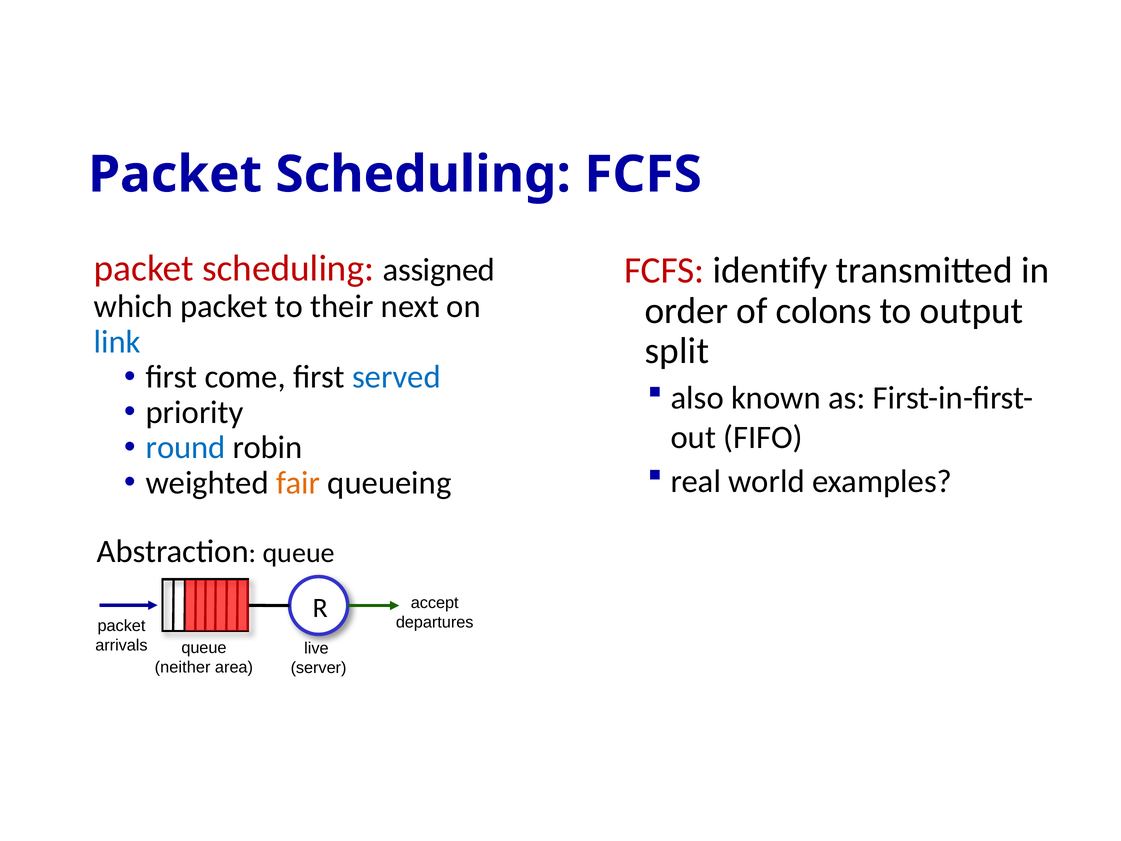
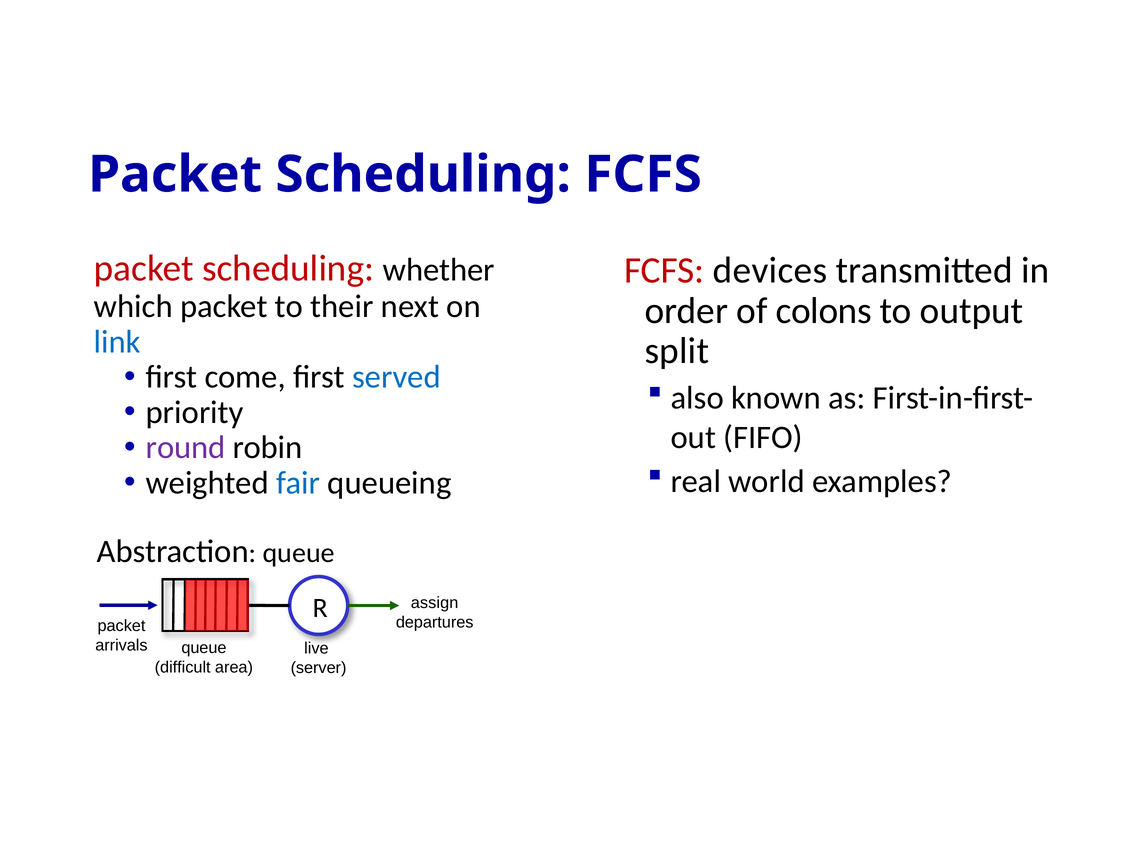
assigned: assigned -> whether
identify: identify -> devices
round colour: blue -> purple
fair colour: orange -> blue
accept: accept -> assign
neither: neither -> difficult
